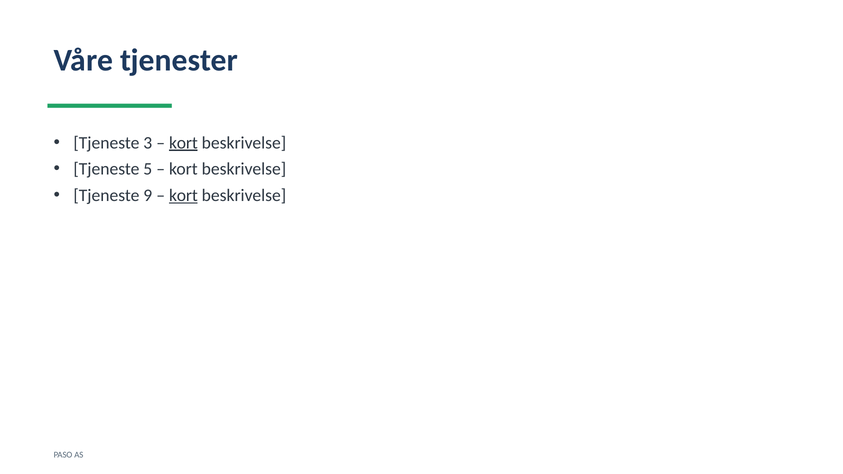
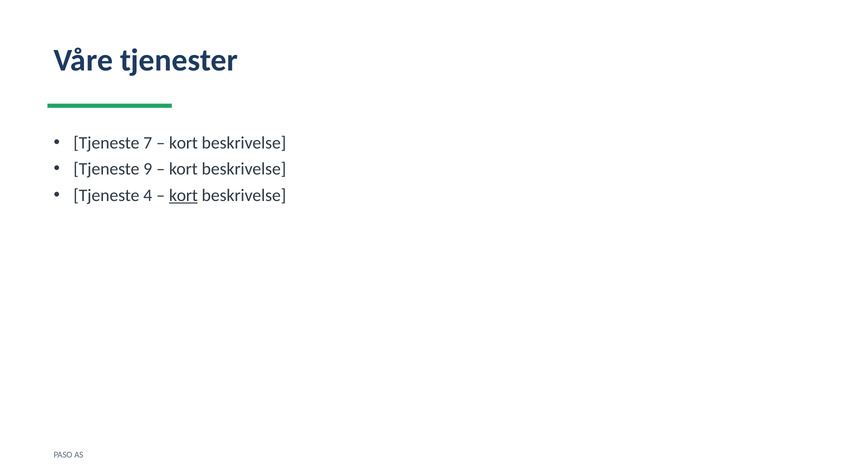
3: 3 -> 7
kort at (183, 143) underline: present -> none
5: 5 -> 9
9: 9 -> 4
